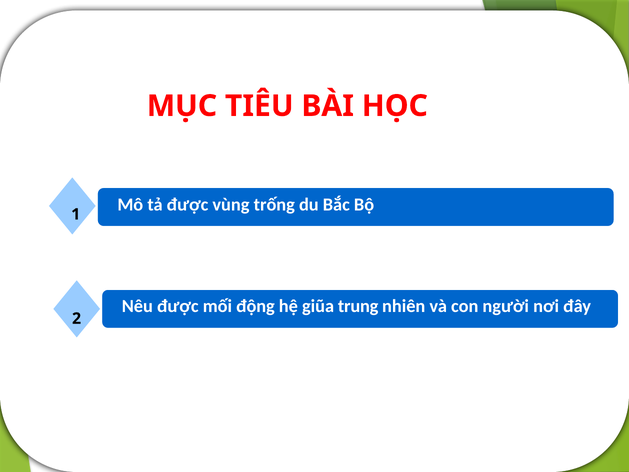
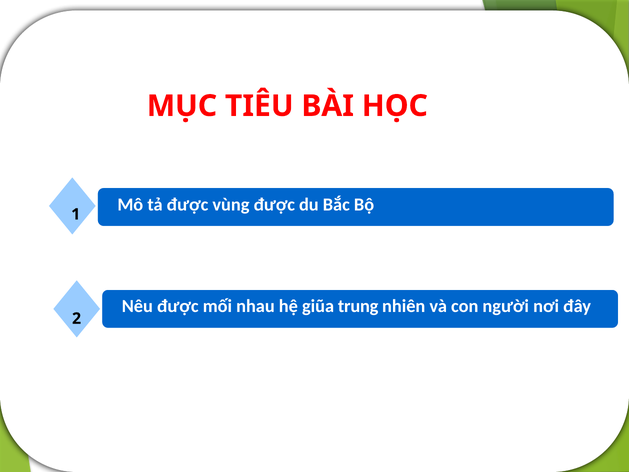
vùng trống: trống -> được
động: động -> nhau
